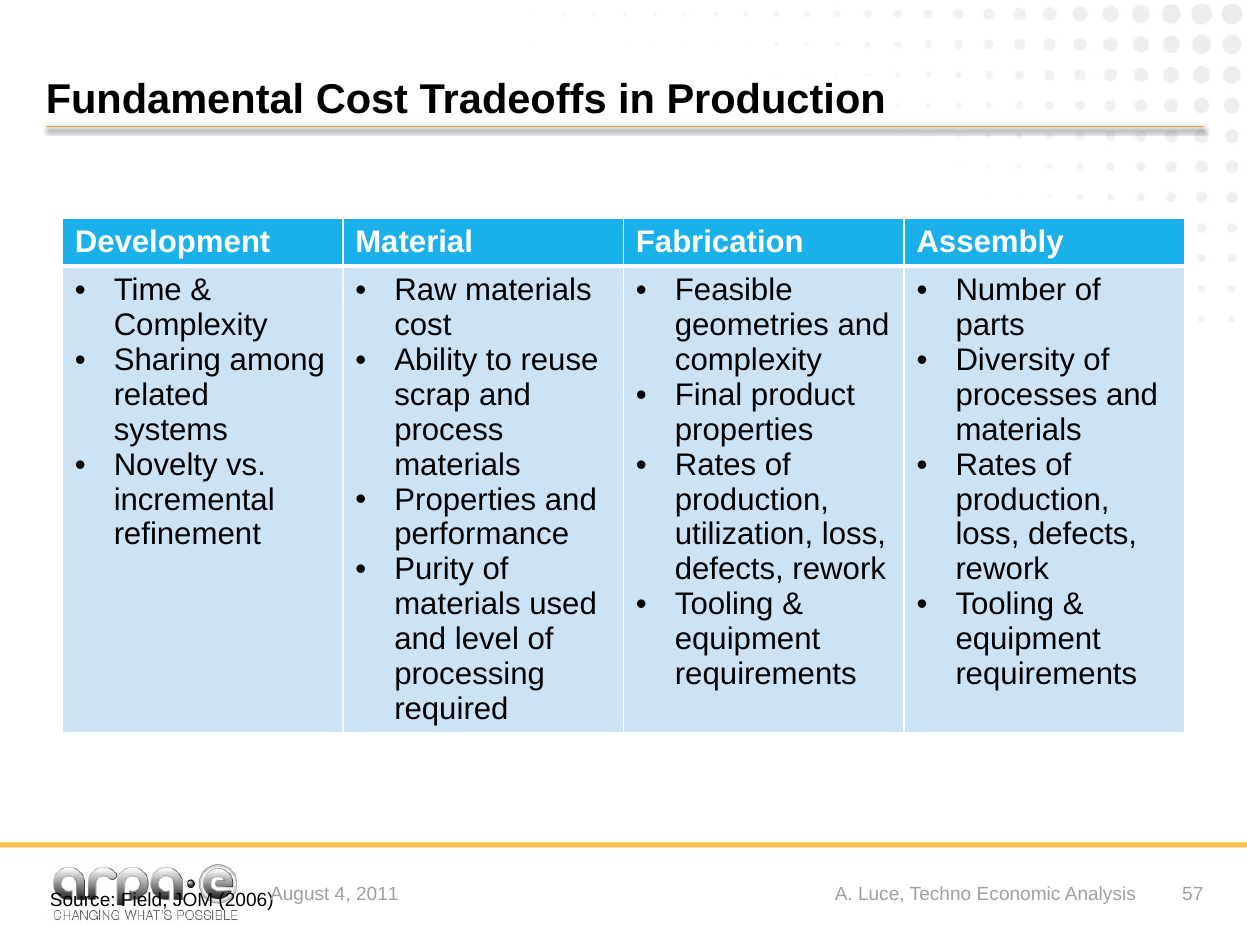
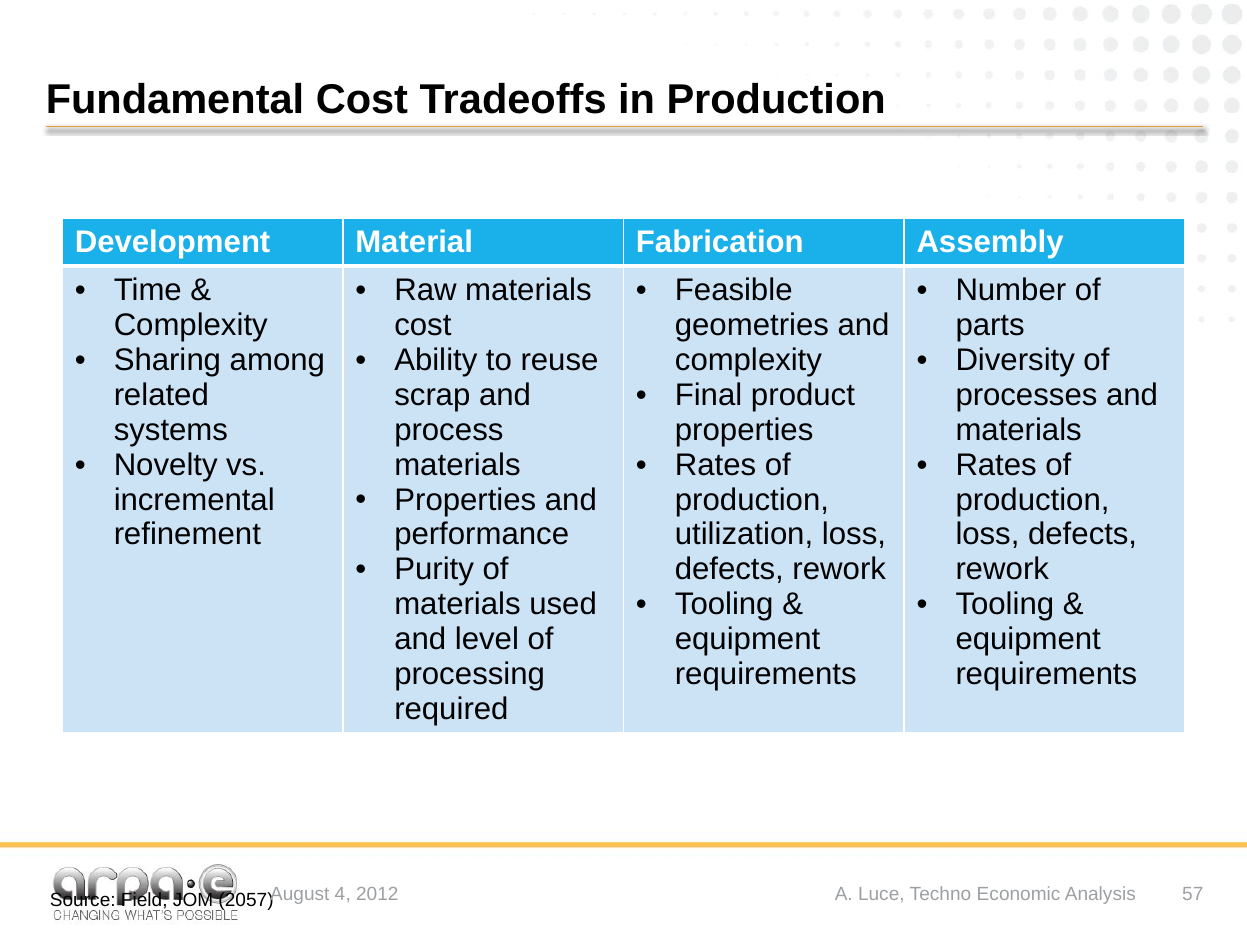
2011: 2011 -> 2012
2006: 2006 -> 2057
